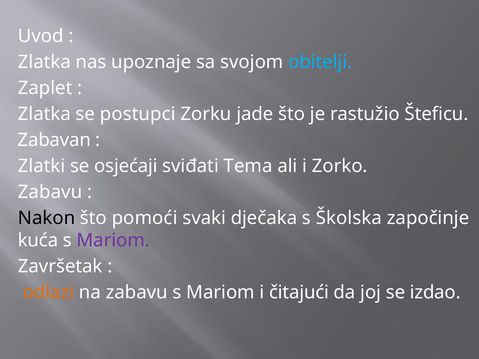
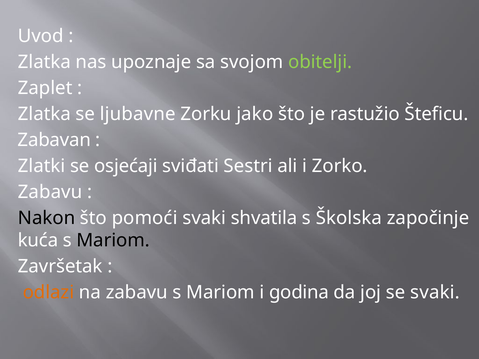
obitelji colour: light blue -> light green
postupci: postupci -> ljubavne
jade: jade -> jako
Tema: Tema -> Sestri
dječaka: dječaka -> shvatila
Mariom at (113, 241) colour: purple -> black
čitajući: čitajući -> godina
se izdao: izdao -> svaki
